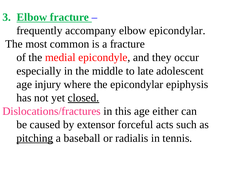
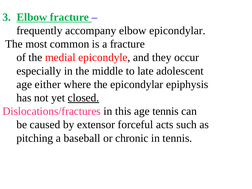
injury: injury -> either
age either: either -> tennis
pitching underline: present -> none
radialis: radialis -> chronic
